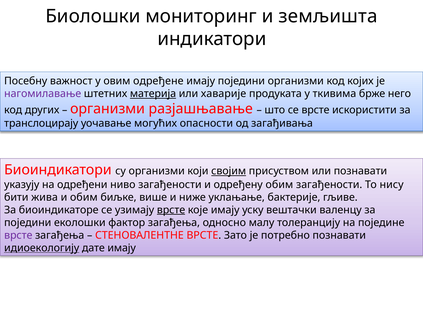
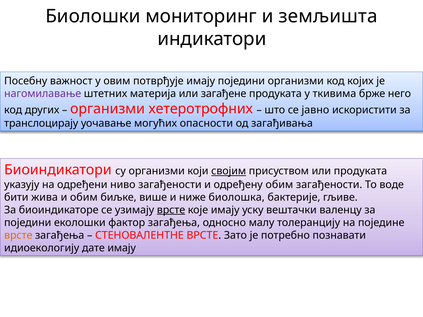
одређене: одређене -> потврђује
материја underline: present -> none
хаварије: хаварије -> загађене
разјашњавање: разјашњавање -> хетеротрофних
се врсте: врсте -> јавно
или познавати: познавати -> продуката
нису: нису -> воде
уклањање: уклањање -> биолошка
врсте at (18, 235) colour: purple -> orange
идиоекологију underline: present -> none
